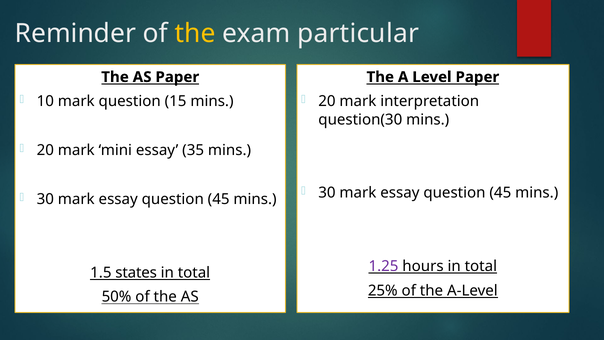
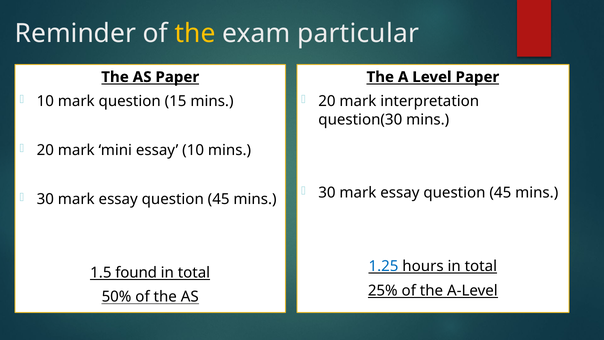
essay 35: 35 -> 10
1.25 colour: purple -> blue
states: states -> found
